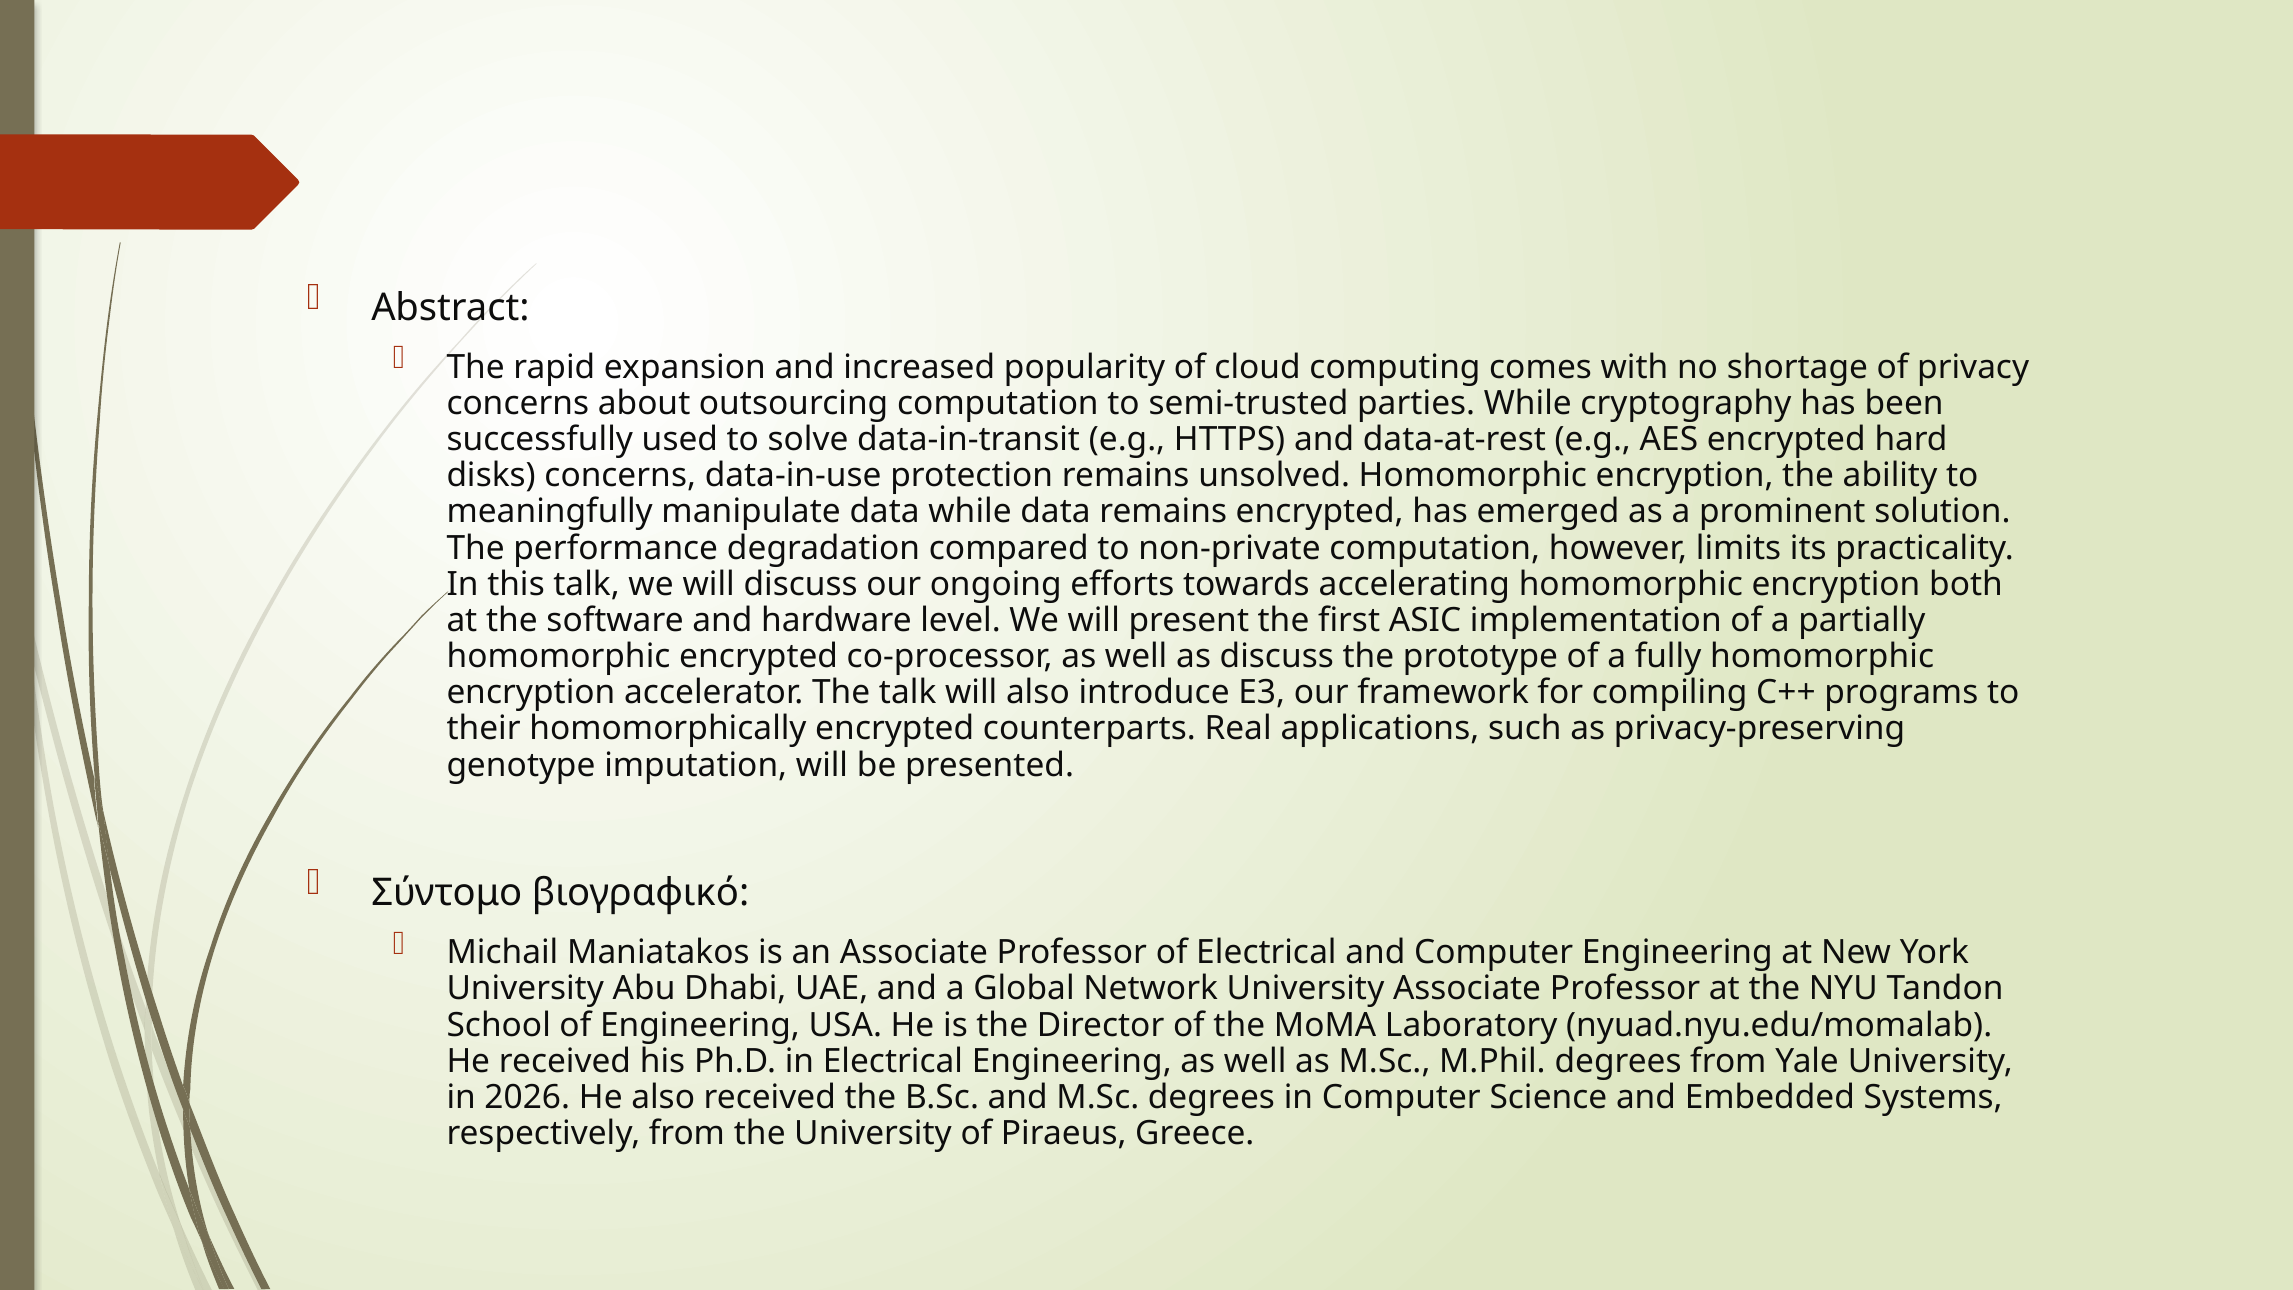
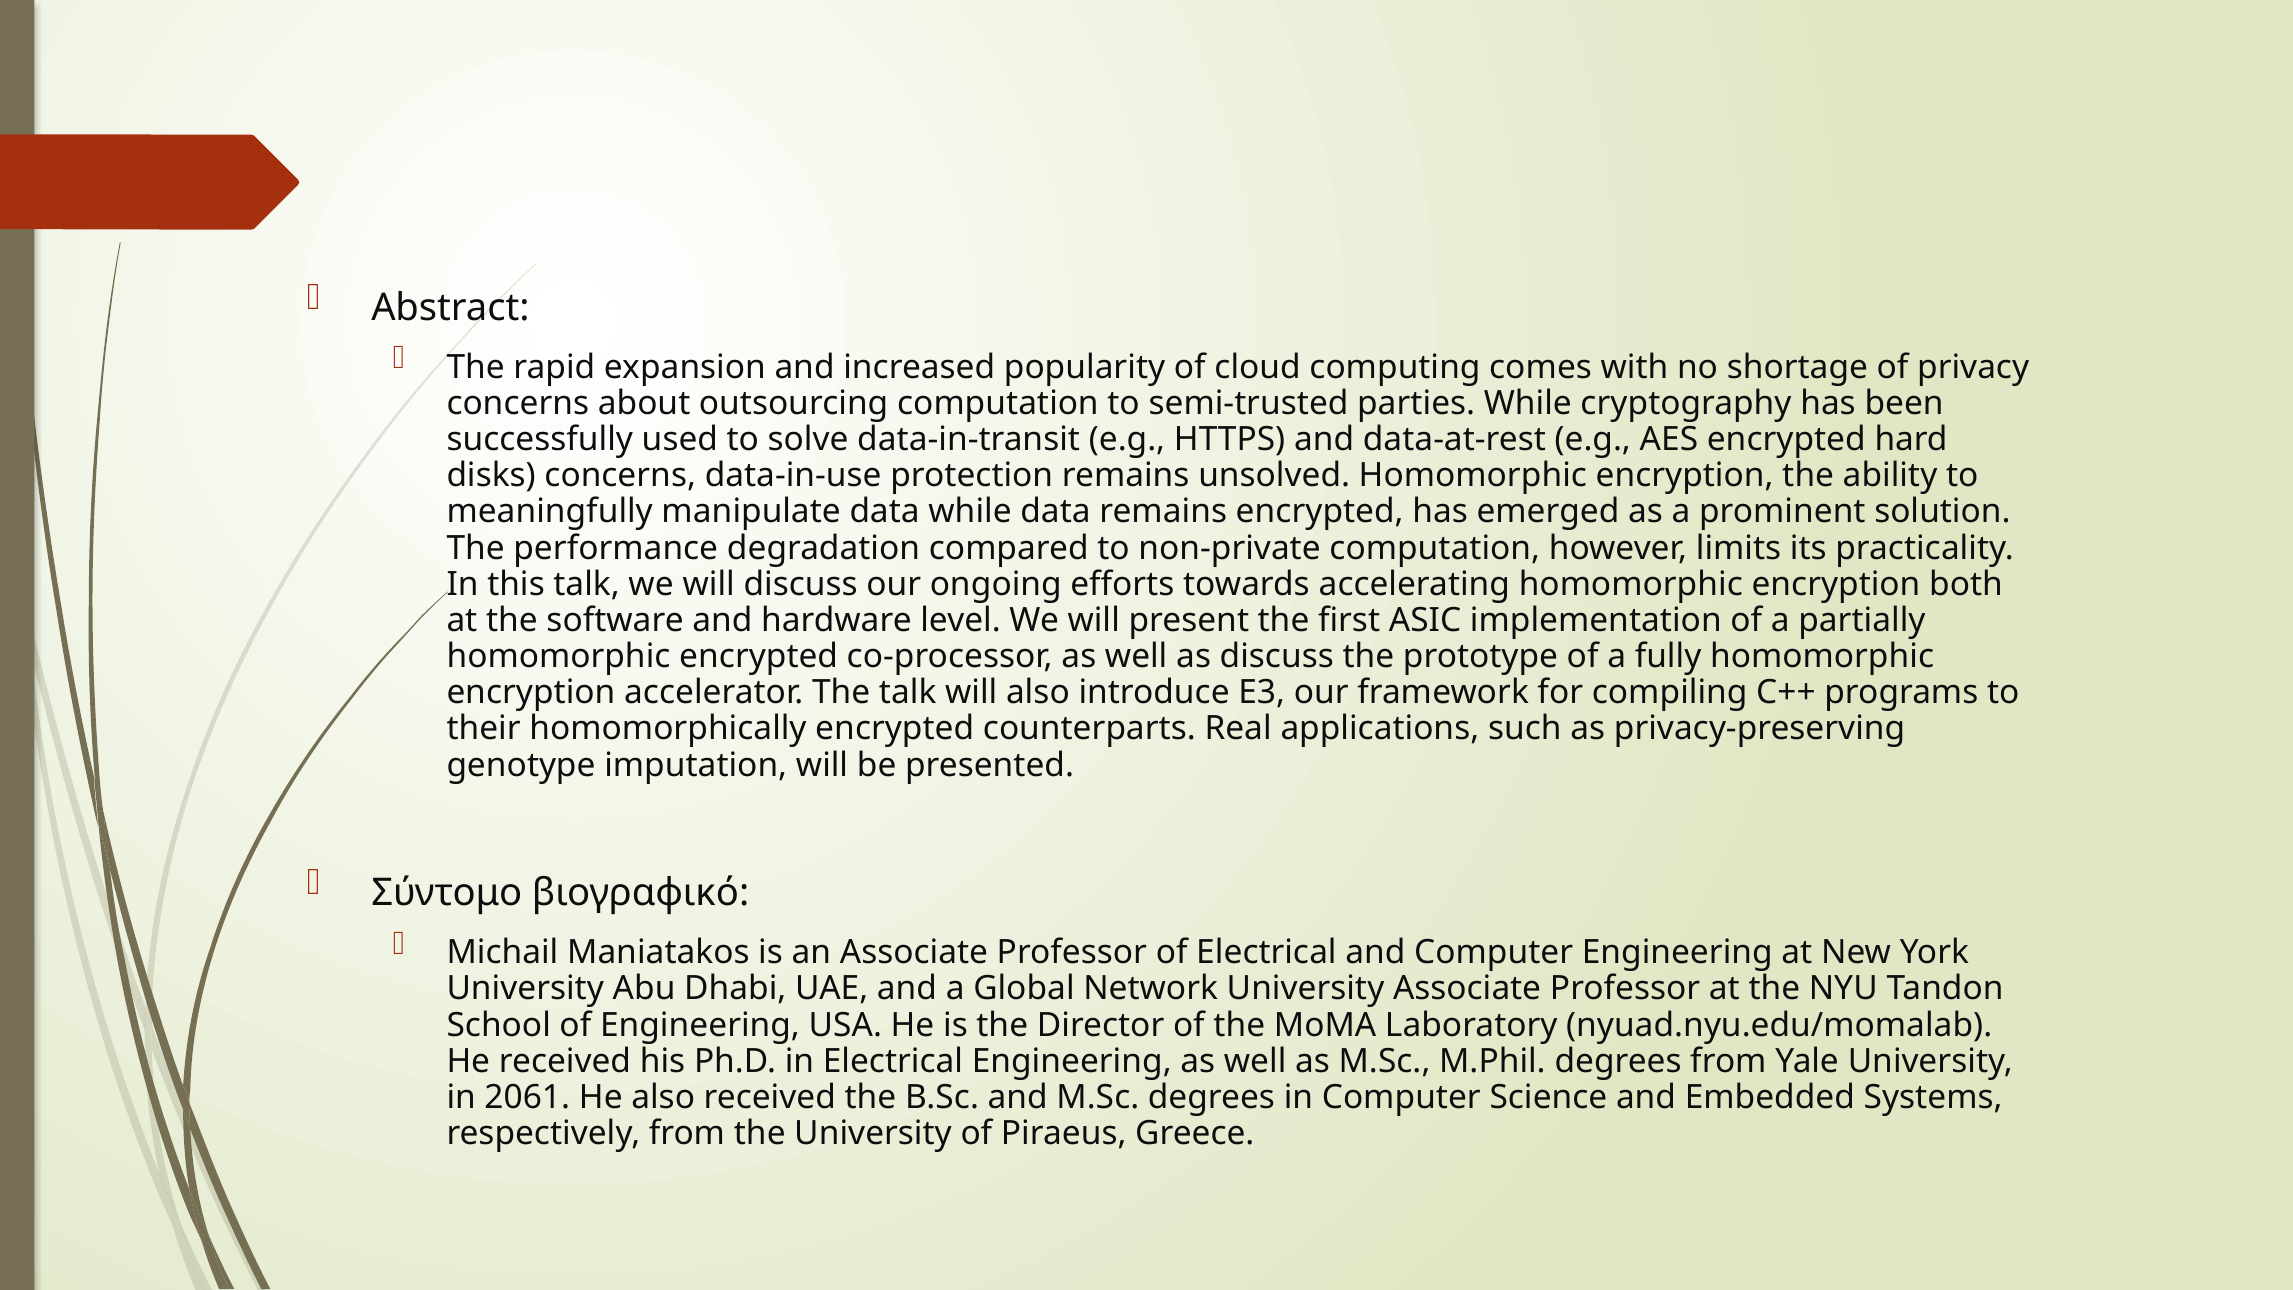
2026: 2026 -> 2061
